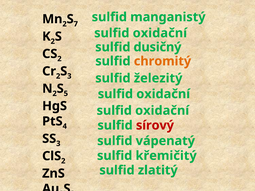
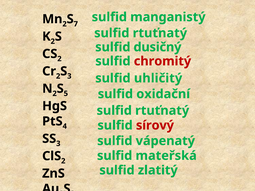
oxidační at (160, 33): oxidační -> rtuťnatý
chromitý colour: orange -> red
železitý: železitý -> uhličitý
oxidační at (162, 111): oxidační -> rtuťnatý
křemičitý: křemičitý -> mateřská
